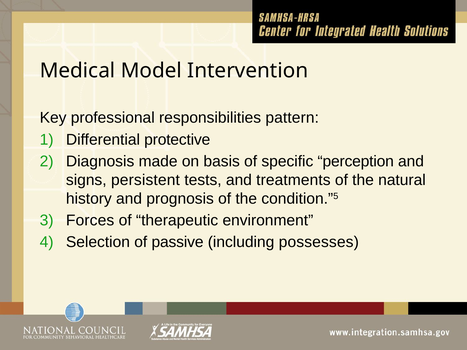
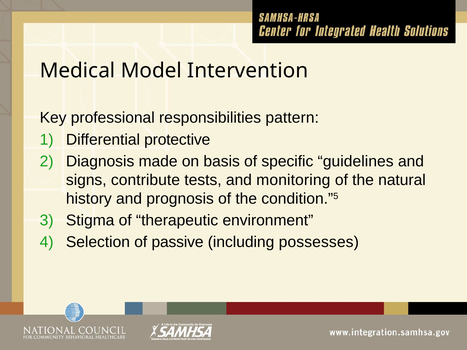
perception: perception -> guidelines
persistent: persistent -> contribute
treatments: treatments -> monitoring
Forces: Forces -> Stigma
